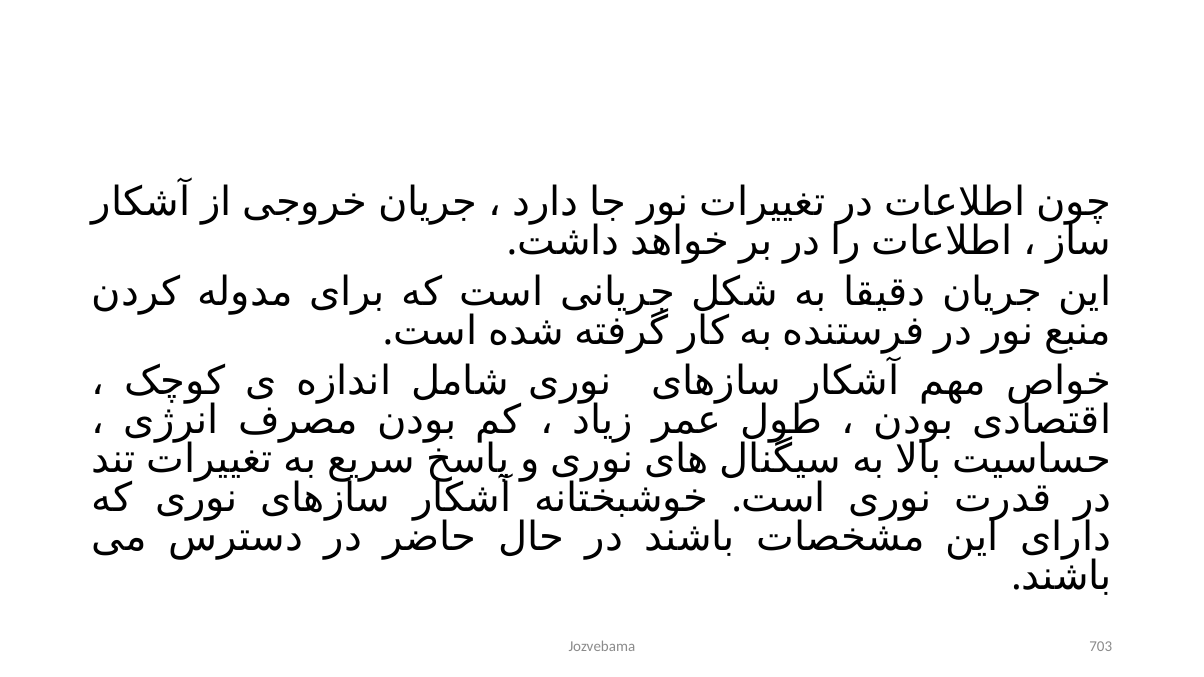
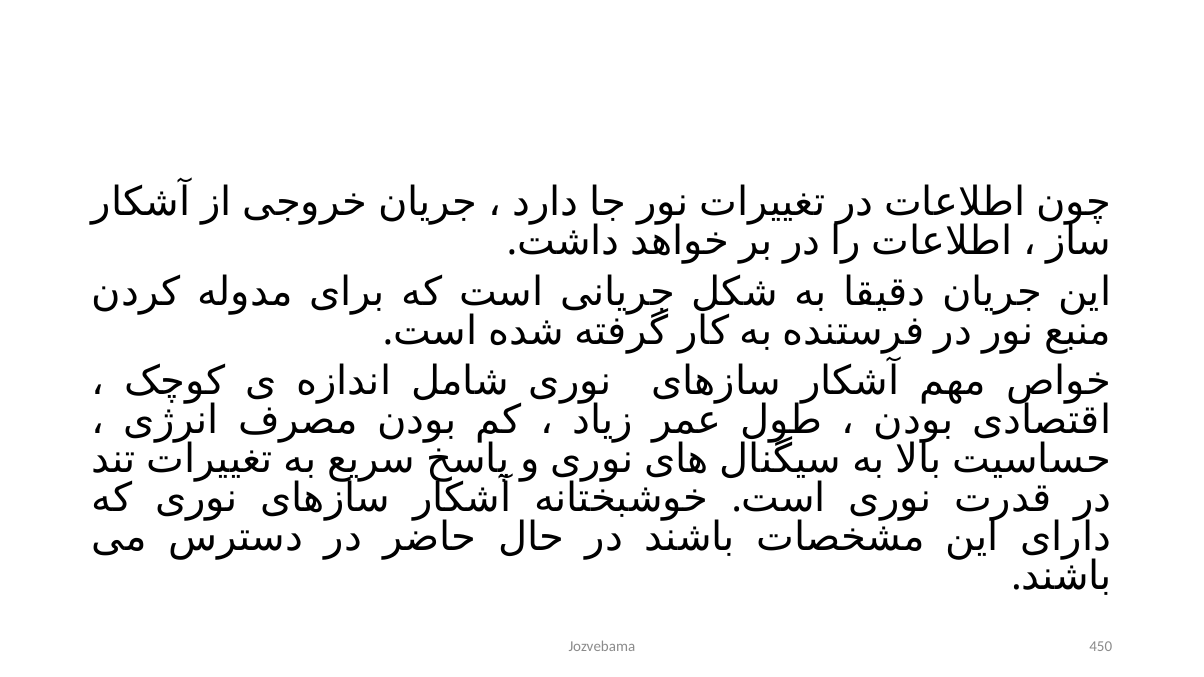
703: 703 -> 450
